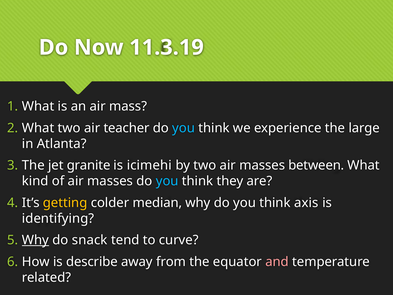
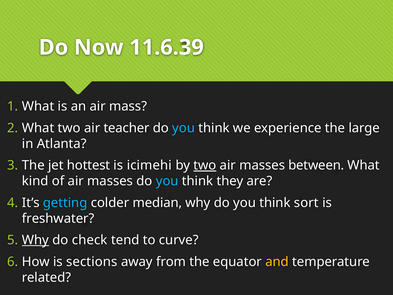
11.3.19: 11.3.19 -> 11.6.39
granite: granite -> hottest
two at (205, 165) underline: none -> present
getting colour: yellow -> light blue
axis: axis -> sort
identifying: identifying -> freshwater
snack: snack -> check
describe: describe -> sections
and colour: pink -> yellow
